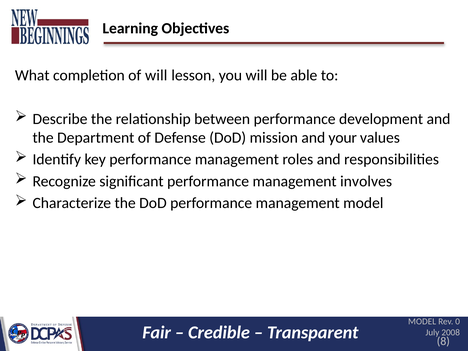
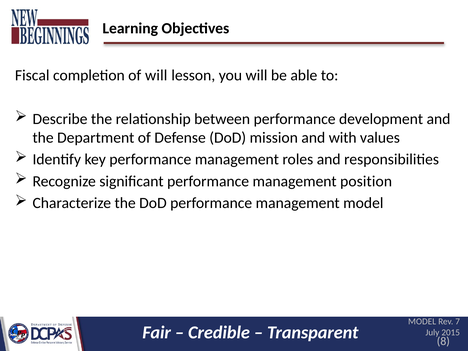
What: What -> Fiscal
your: your -> with
involves: involves -> position
0: 0 -> 7
2008: 2008 -> 2015
